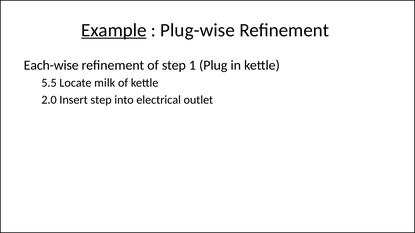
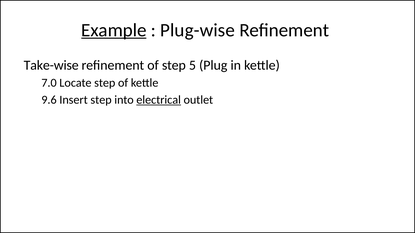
Each-wise: Each-wise -> Take-wise
1: 1 -> 5
5.5: 5.5 -> 7.0
Locate milk: milk -> step
2.0: 2.0 -> 9.6
electrical underline: none -> present
